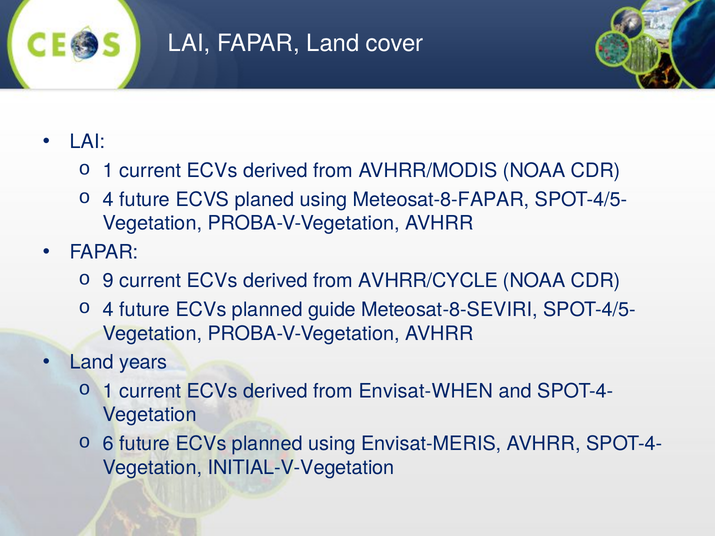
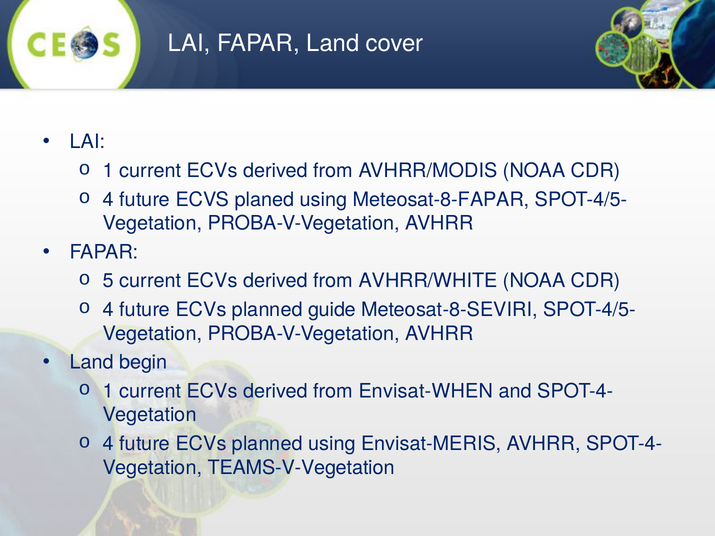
9: 9 -> 5
AVHRR/CYCLE: AVHRR/CYCLE -> AVHRR/WHITE
years: years -> begin
6 at (108, 444): 6 -> 4
INITIAL-V-Vegetation: INITIAL-V-Vegetation -> TEAMS-V-Vegetation
